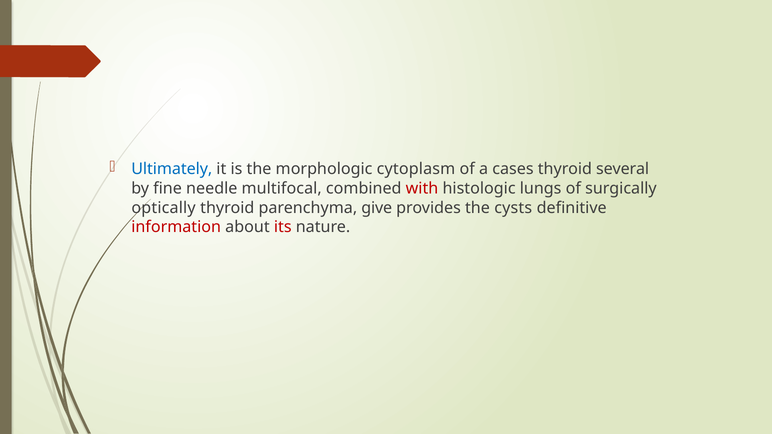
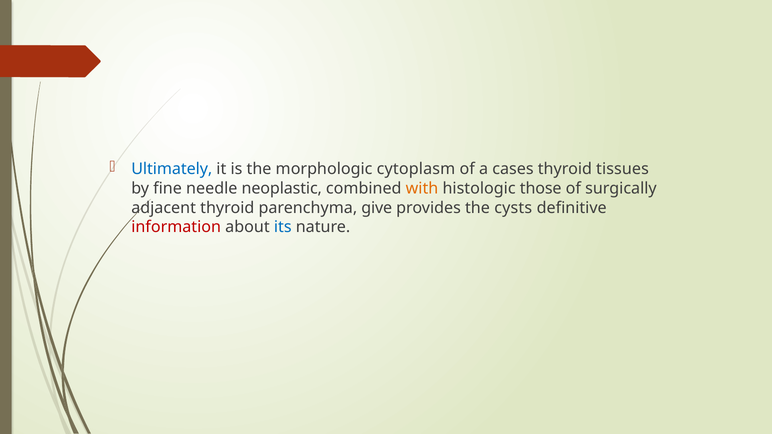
several: several -> tissues
multifocal: multifocal -> neoplastic
with colour: red -> orange
lungs: lungs -> those
optically: optically -> adjacent
its colour: red -> blue
